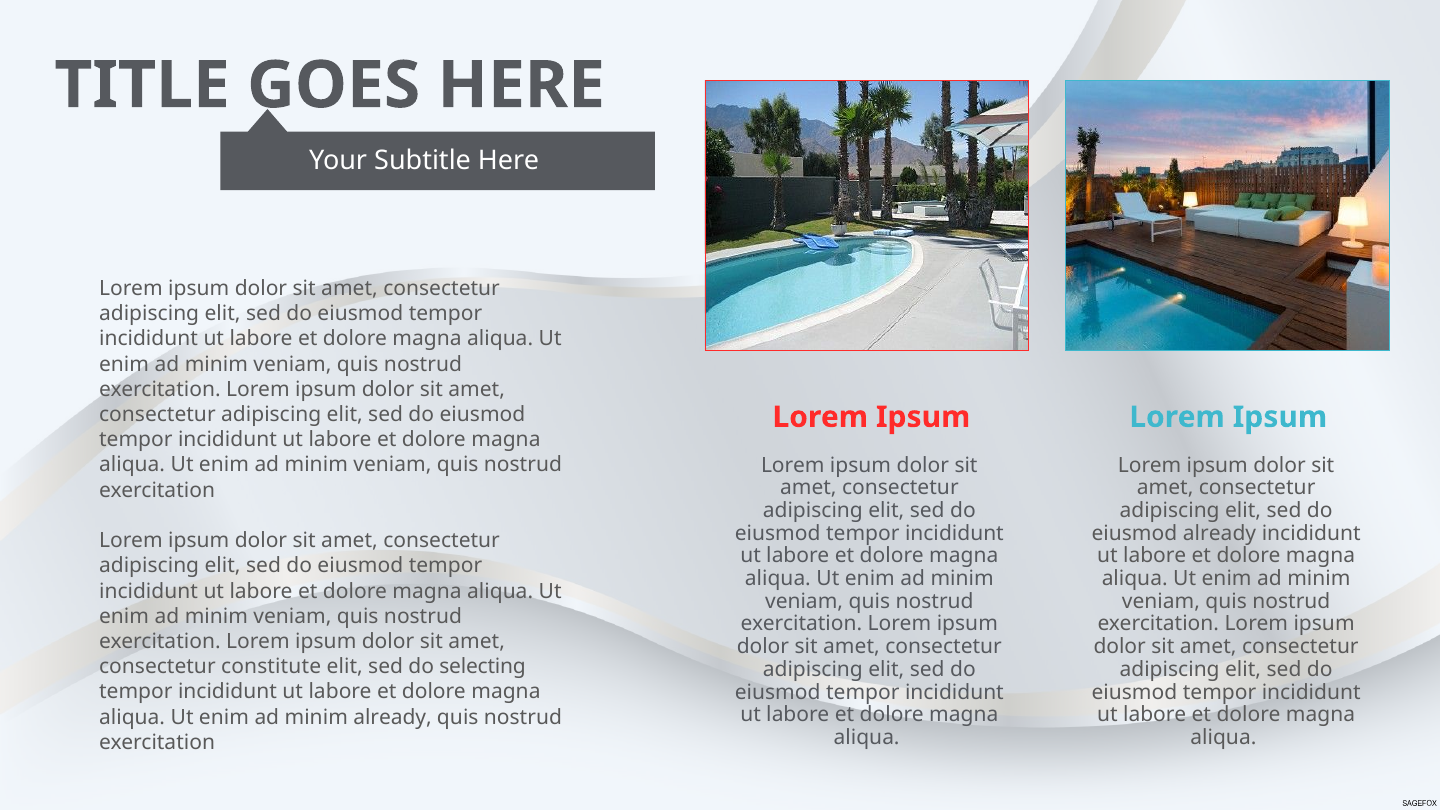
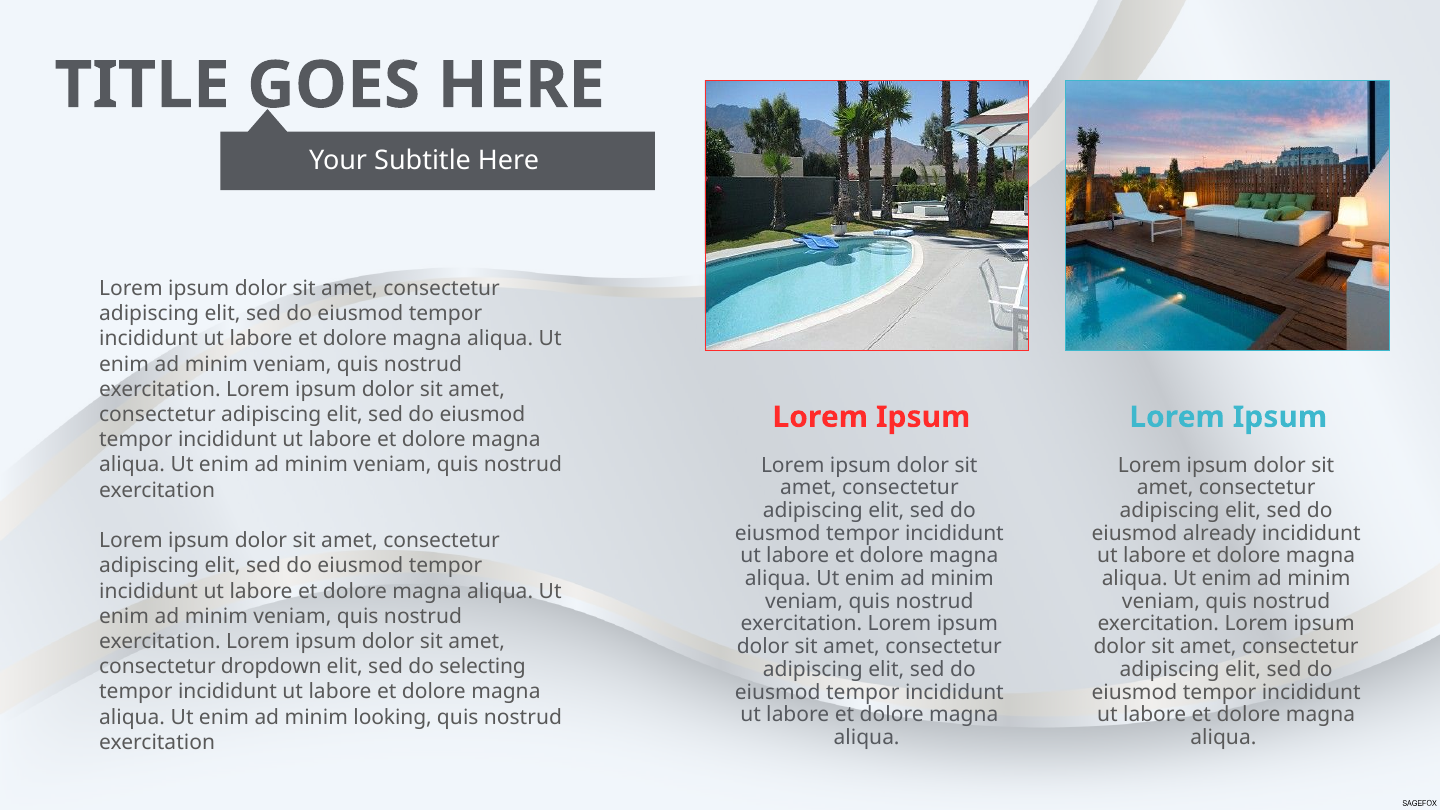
constitute: constitute -> dropdown
minim already: already -> looking
